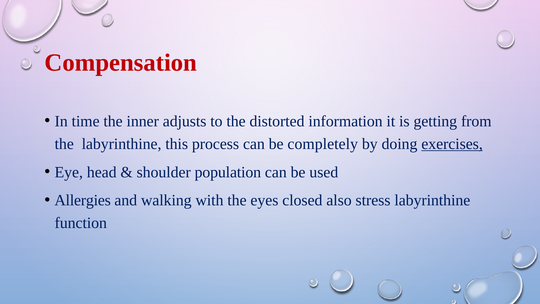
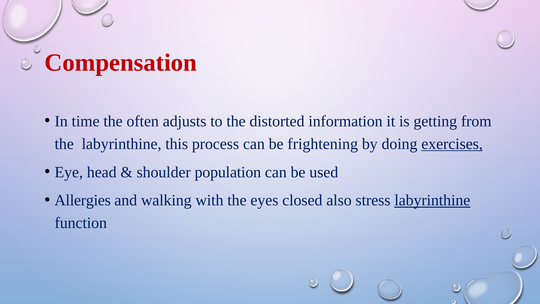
inner: inner -> often
completely: completely -> frightening
labyrinthine at (432, 200) underline: none -> present
